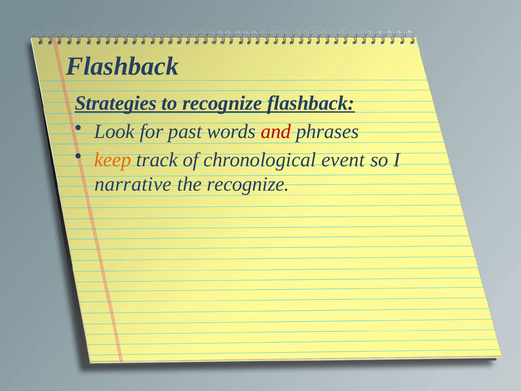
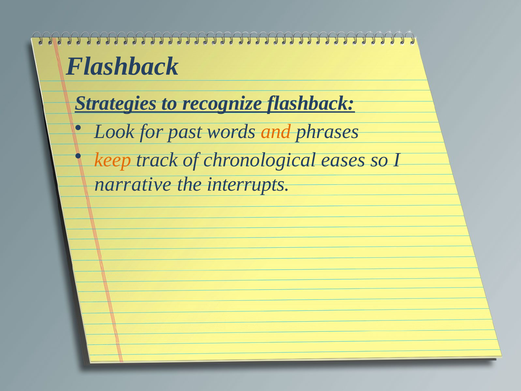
and colour: red -> orange
event: event -> eases
the recognize: recognize -> interrupts
